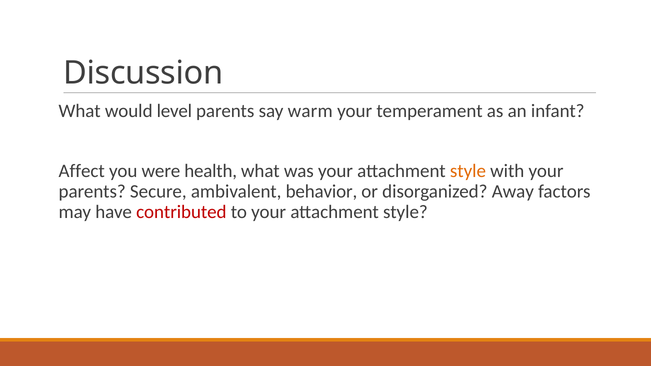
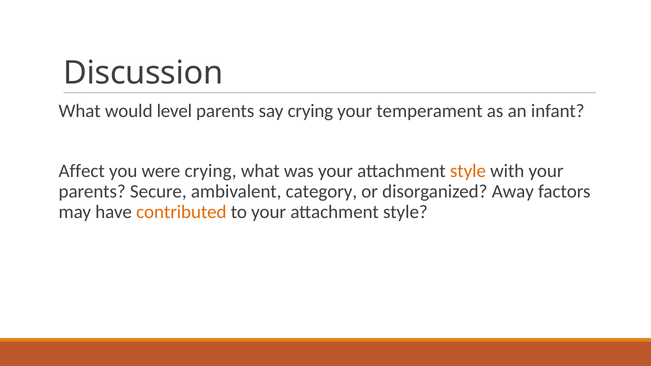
say warm: warm -> crying
were health: health -> crying
behavior: behavior -> category
contributed colour: red -> orange
